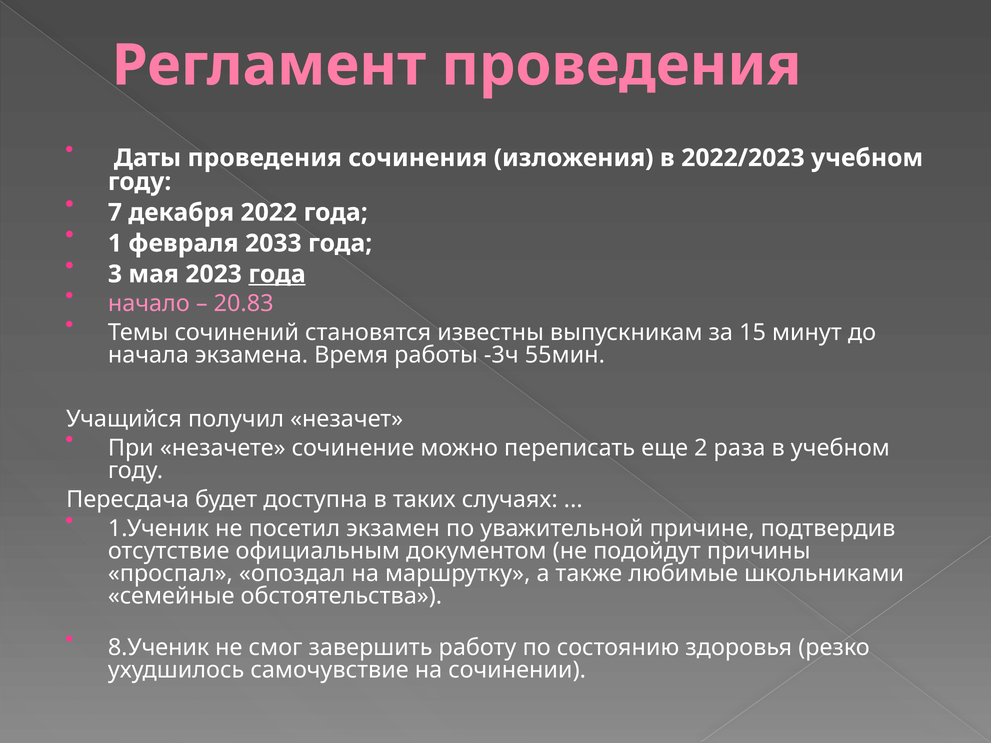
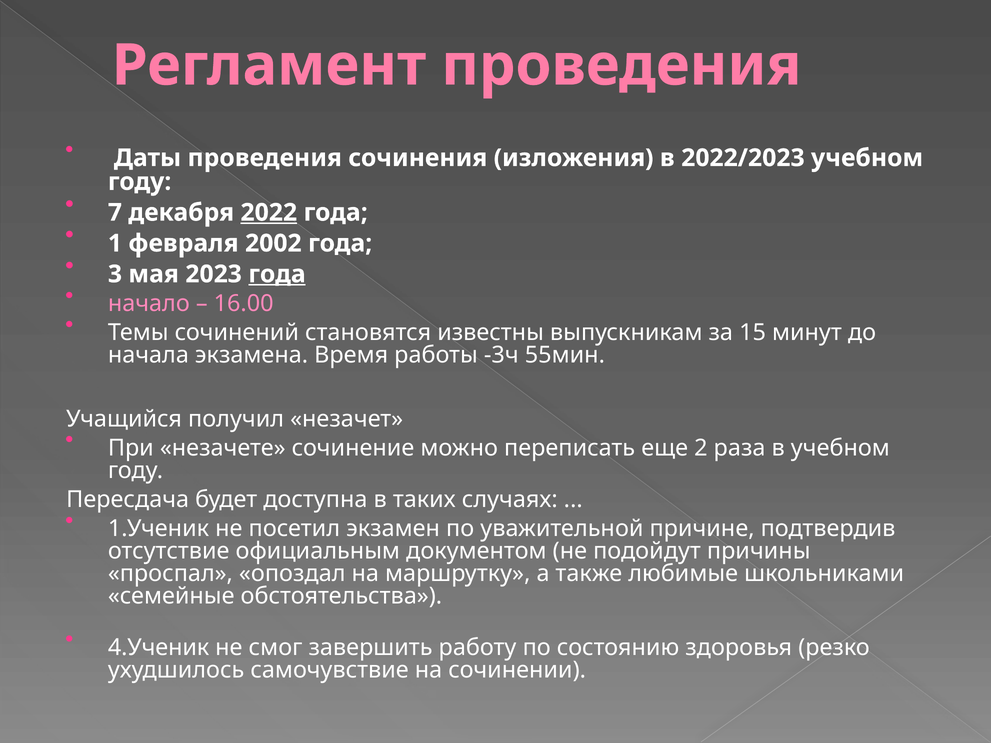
2022 underline: none -> present
2033: 2033 -> 2002
20.83: 20.83 -> 16.00
8.Ученик: 8.Ученик -> 4.Ученик
